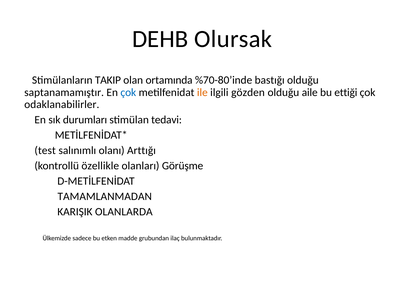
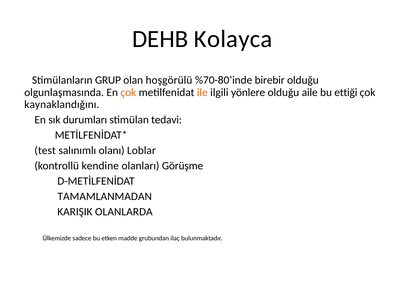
Olursak: Olursak -> Kolayca
TAKIP: TAKIP -> GRUP
ortamında: ortamında -> hoşgörülü
bastığı: bastığı -> birebir
saptanamamıştır: saptanamamıştır -> olgunlaşmasında
çok at (128, 93) colour: blue -> orange
gözden: gözden -> yönlere
odaklanabilirler: odaklanabilirler -> kaynaklandığını
Arttığı: Arttığı -> Loblar
özellikle: özellikle -> kendine
